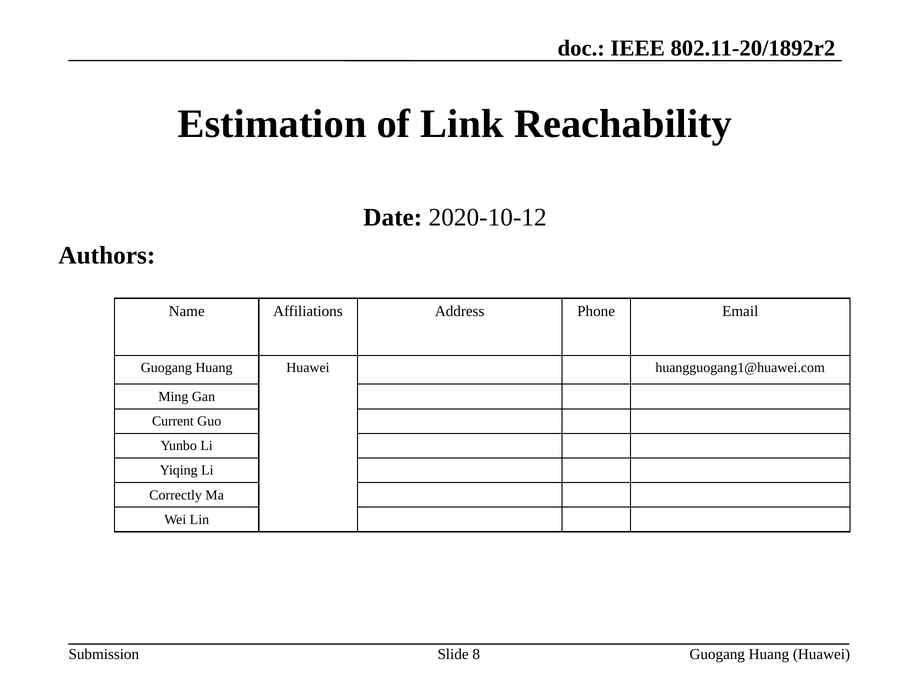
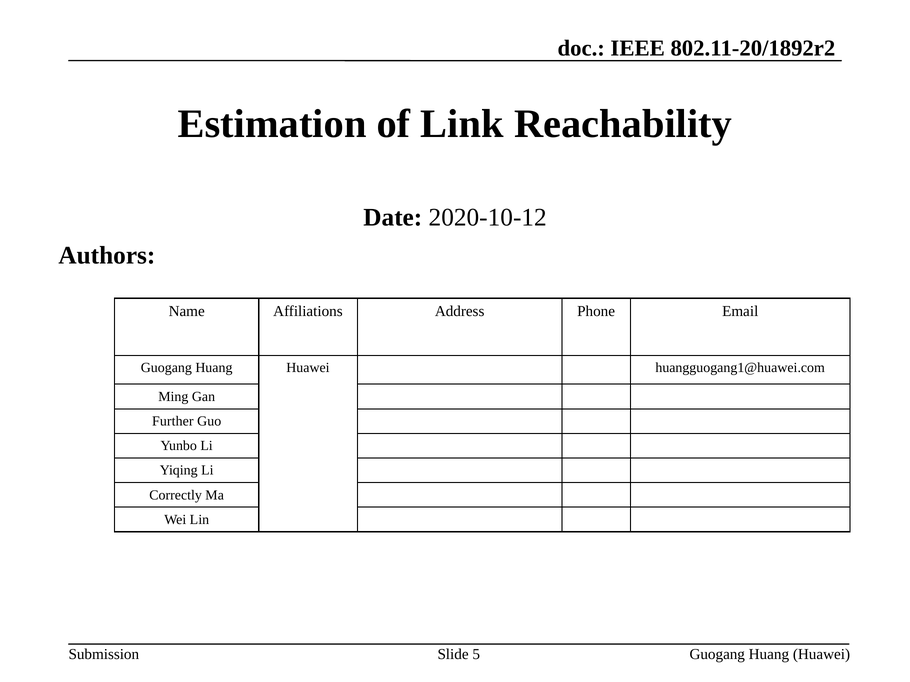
Current: Current -> Further
8: 8 -> 5
